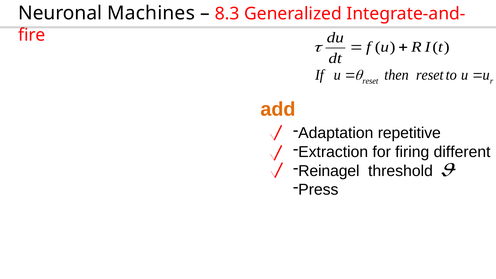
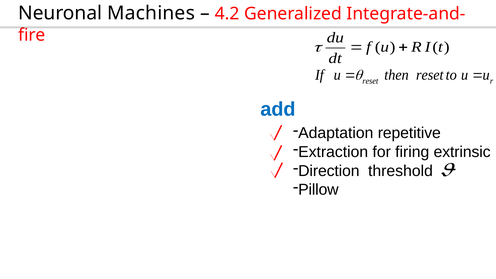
8.3: 8.3 -> 4.2
add colour: orange -> blue
different: different -> extrinsic
Reinagel: Reinagel -> Direction
Press: Press -> Pillow
